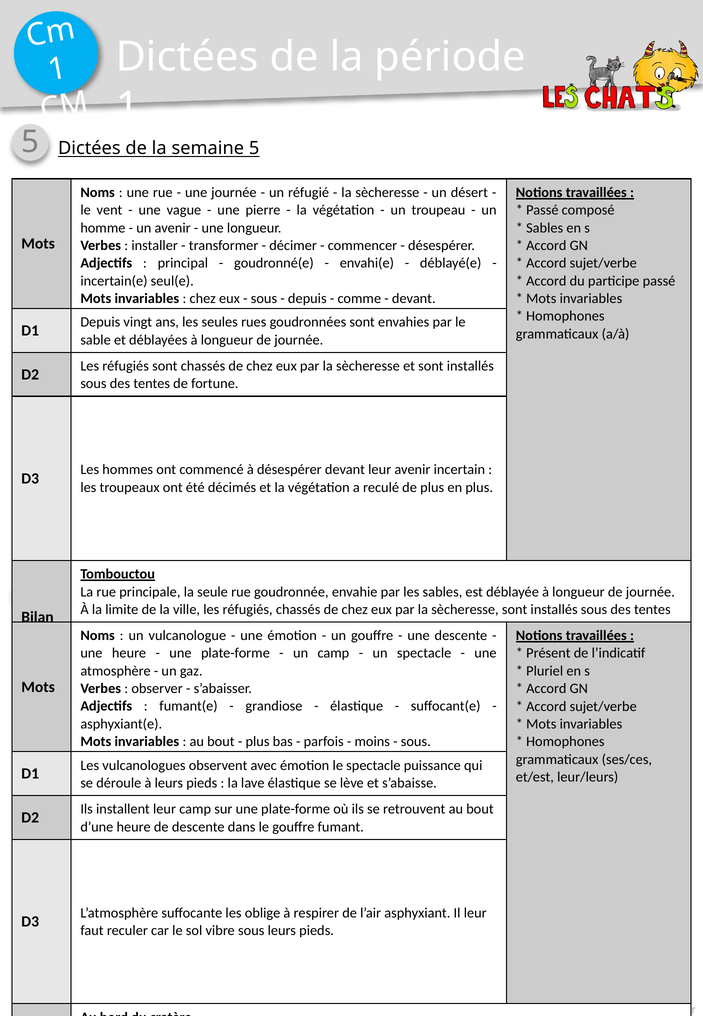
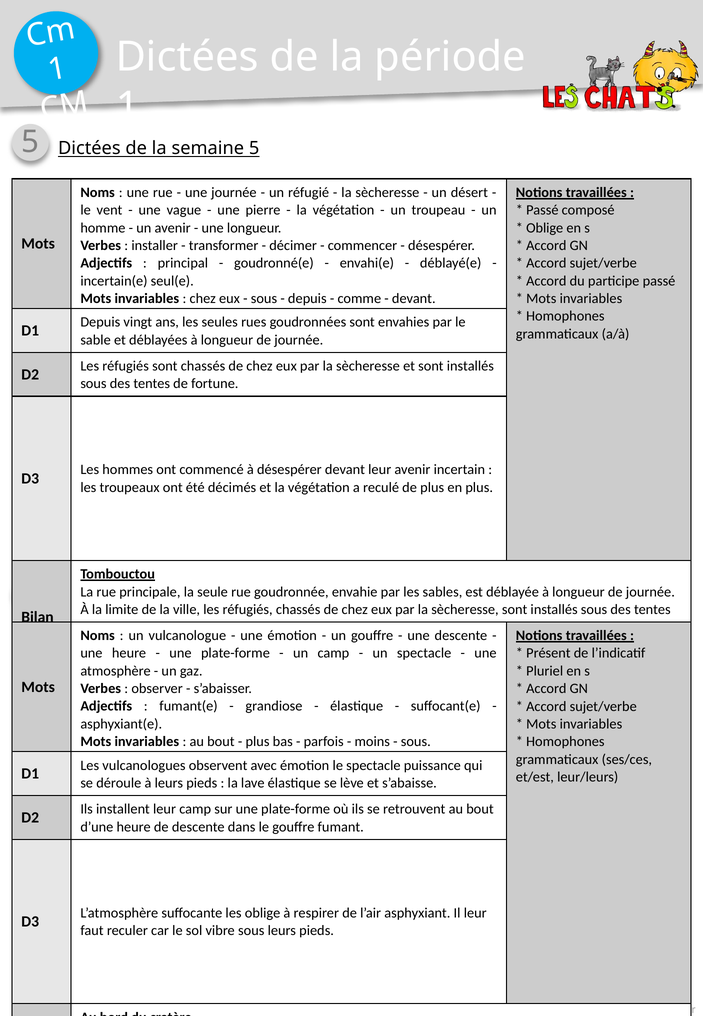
Sables at (545, 228): Sables -> Oblige
